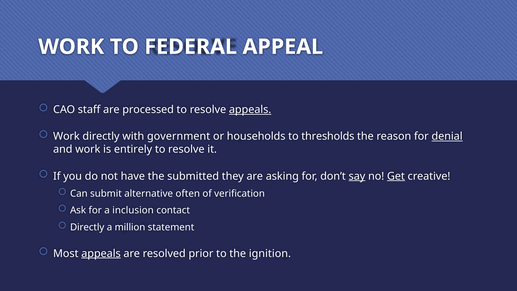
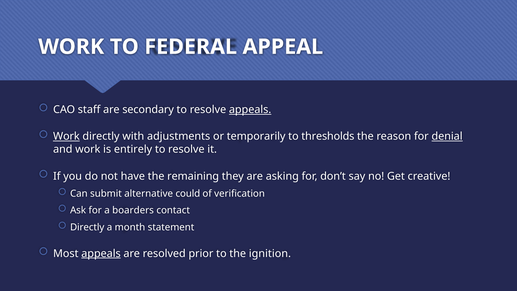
processed: processed -> secondary
Work at (66, 136) underline: none -> present
government: government -> adjustments
households: households -> temporarily
submitted: submitted -> remaining
say underline: present -> none
Get underline: present -> none
often: often -> could
inclusion: inclusion -> boarders
million: million -> month
